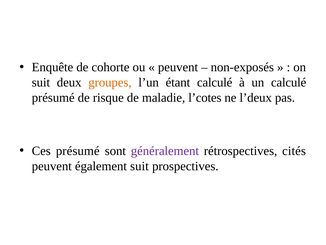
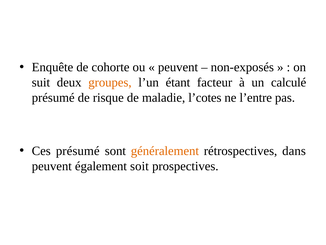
étant calculé: calculé -> facteur
l’deux: l’deux -> l’entre
généralement colour: purple -> orange
cités: cités -> dans
également suit: suit -> soit
